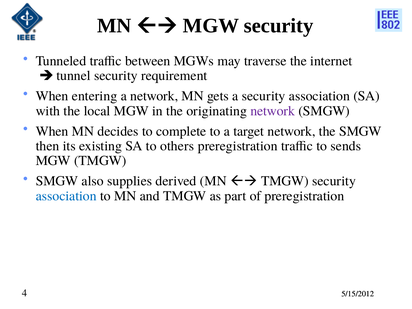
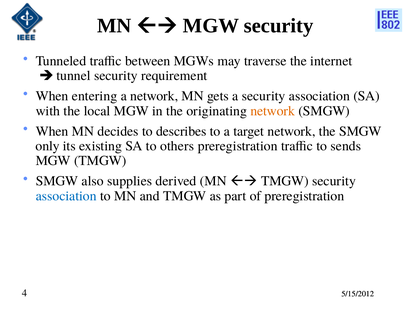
network at (273, 111) colour: purple -> orange
complete: complete -> describes
then: then -> only
